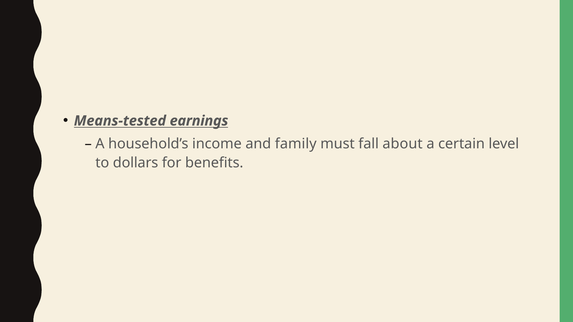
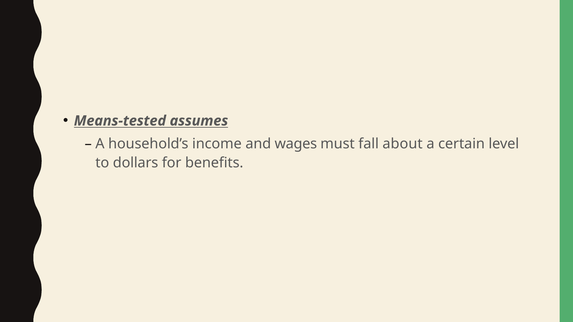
earnings: earnings -> assumes
family: family -> wages
